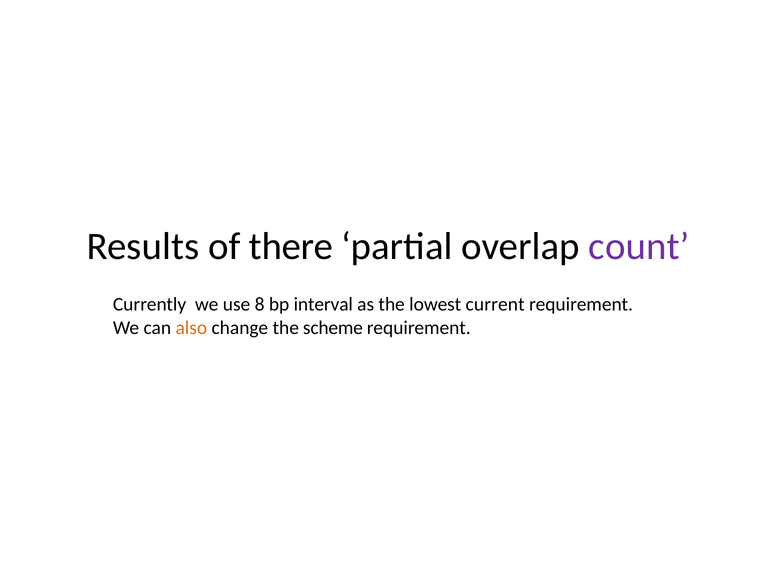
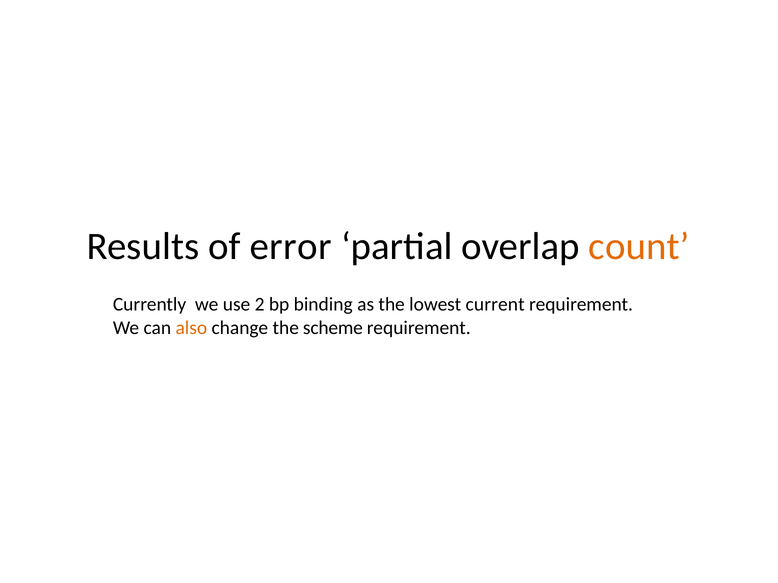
there: there -> error
count colour: purple -> orange
8: 8 -> 2
interval: interval -> binding
